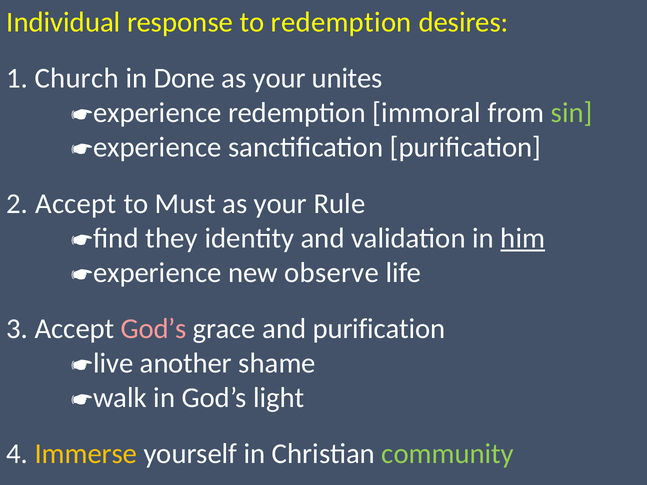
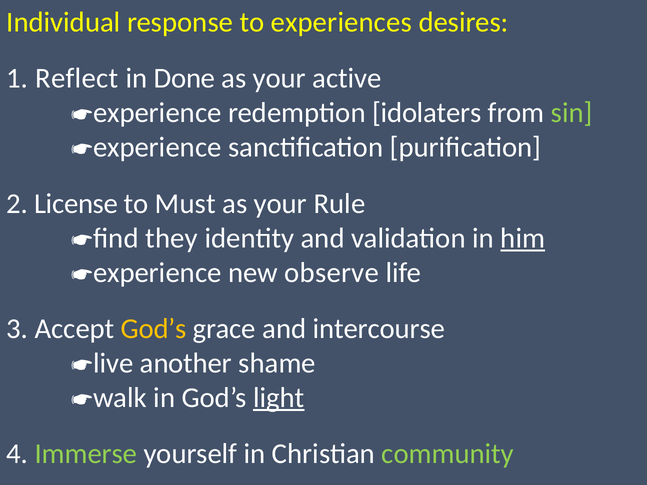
to redemption: redemption -> experiences
Church: Church -> Reflect
unites: unites -> active
immoral: immoral -> idolaters
2 Accept: Accept -> License
God’s at (154, 329) colour: pink -> yellow
and purification: purification -> intercourse
light underline: none -> present
Immerse colour: yellow -> light green
